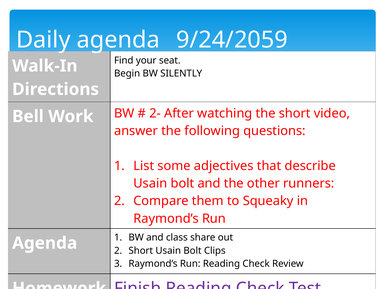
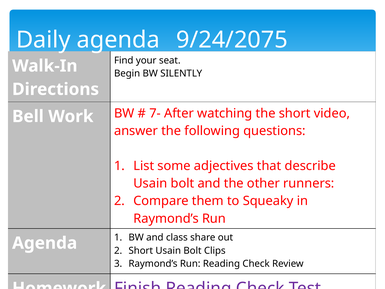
9/24/2059: 9/24/2059 -> 9/24/2075
2-: 2- -> 7-
